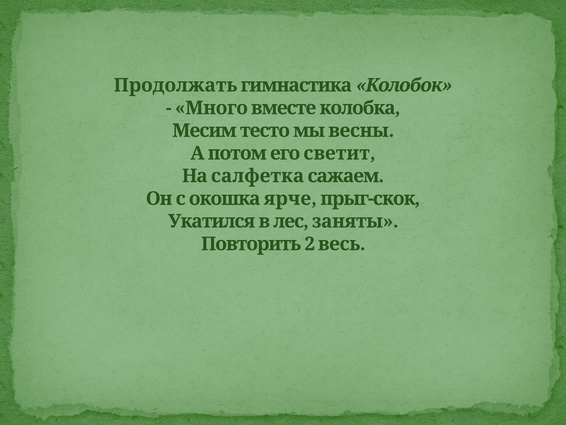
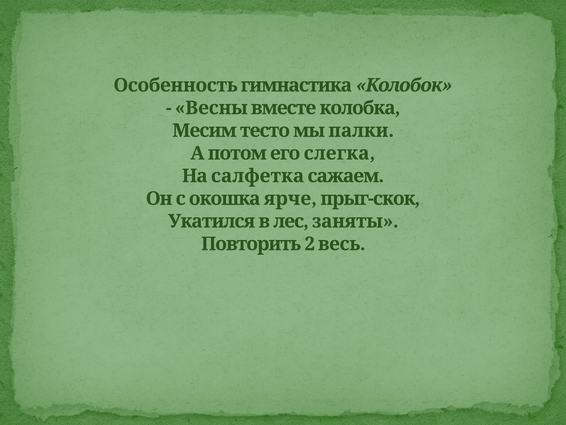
Продолжать: Продолжать -> Особенность
Много: Много -> Весны
весны: весны -> палки
светит: светит -> слегка
